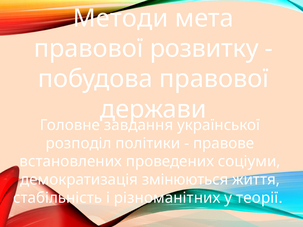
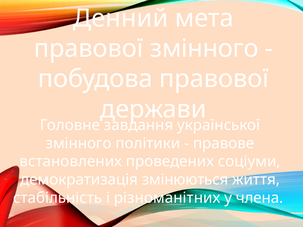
Методи: Методи -> Денний
правової розвитку: розвитку -> змінного
розподіл at (79, 143): розподіл -> змінного
теорії: теорії -> члена
